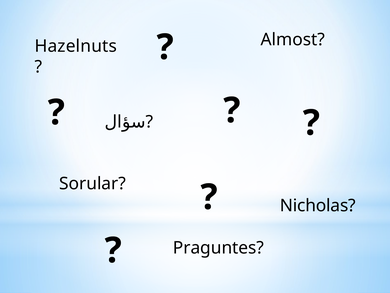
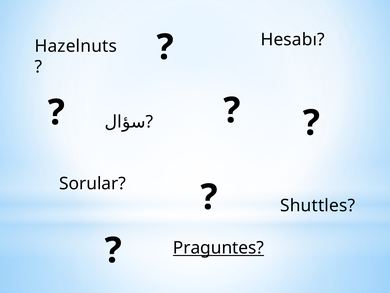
Almost: Almost -> Hesabı
Nicholas: Nicholas -> Shuttles
Praguntes underline: none -> present
